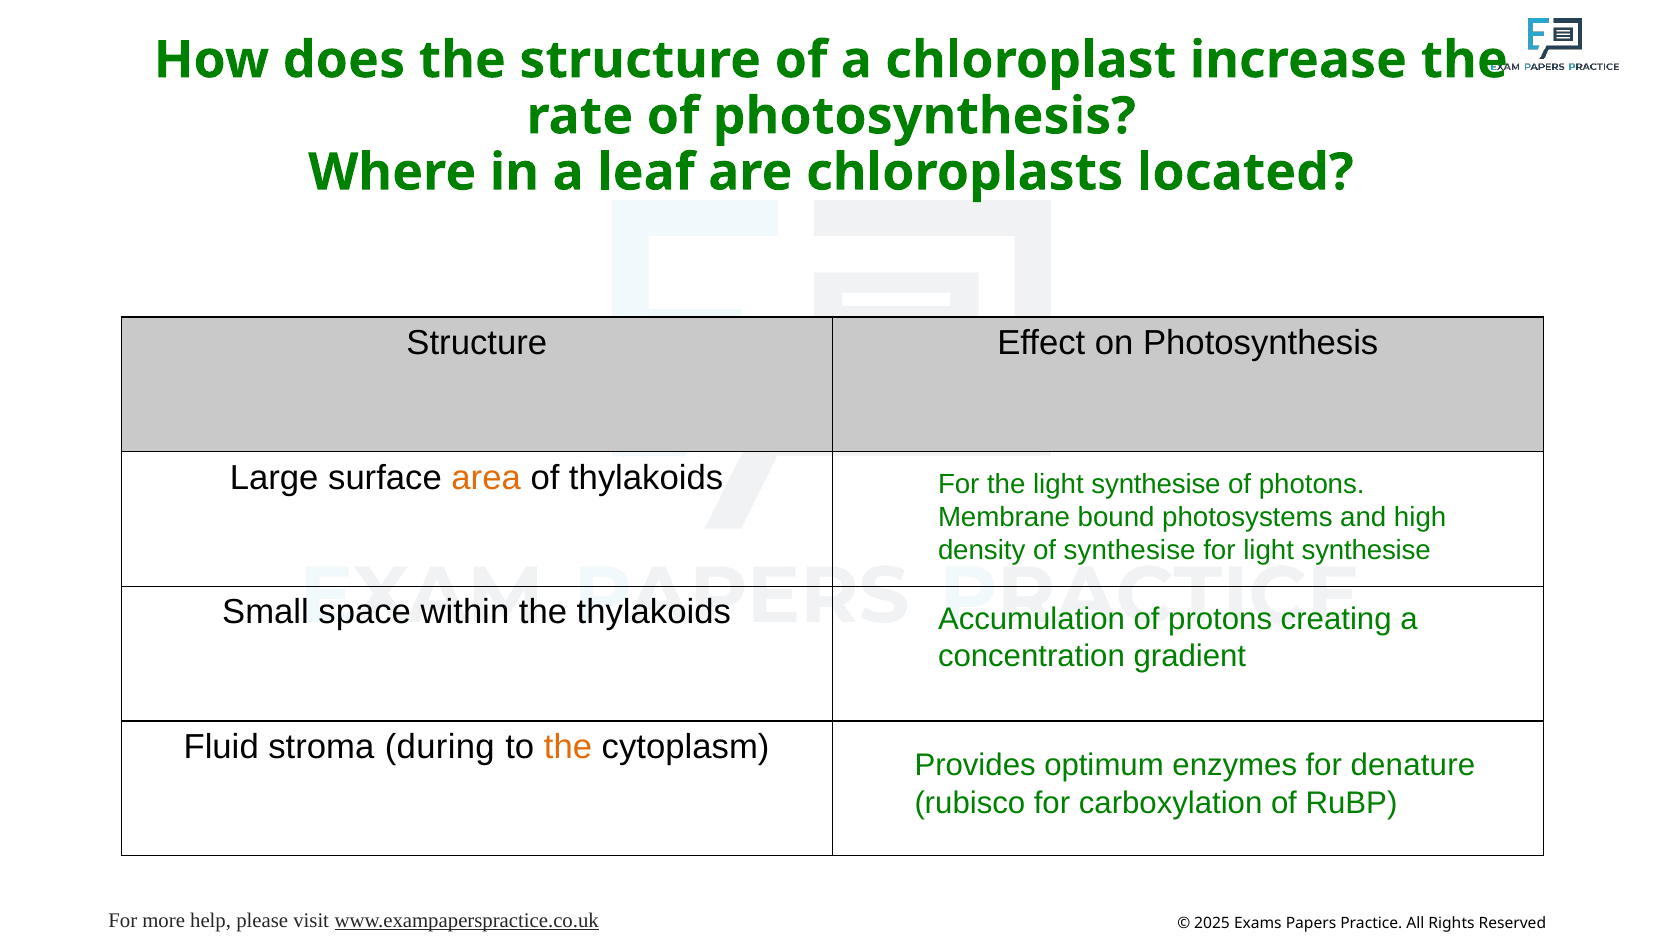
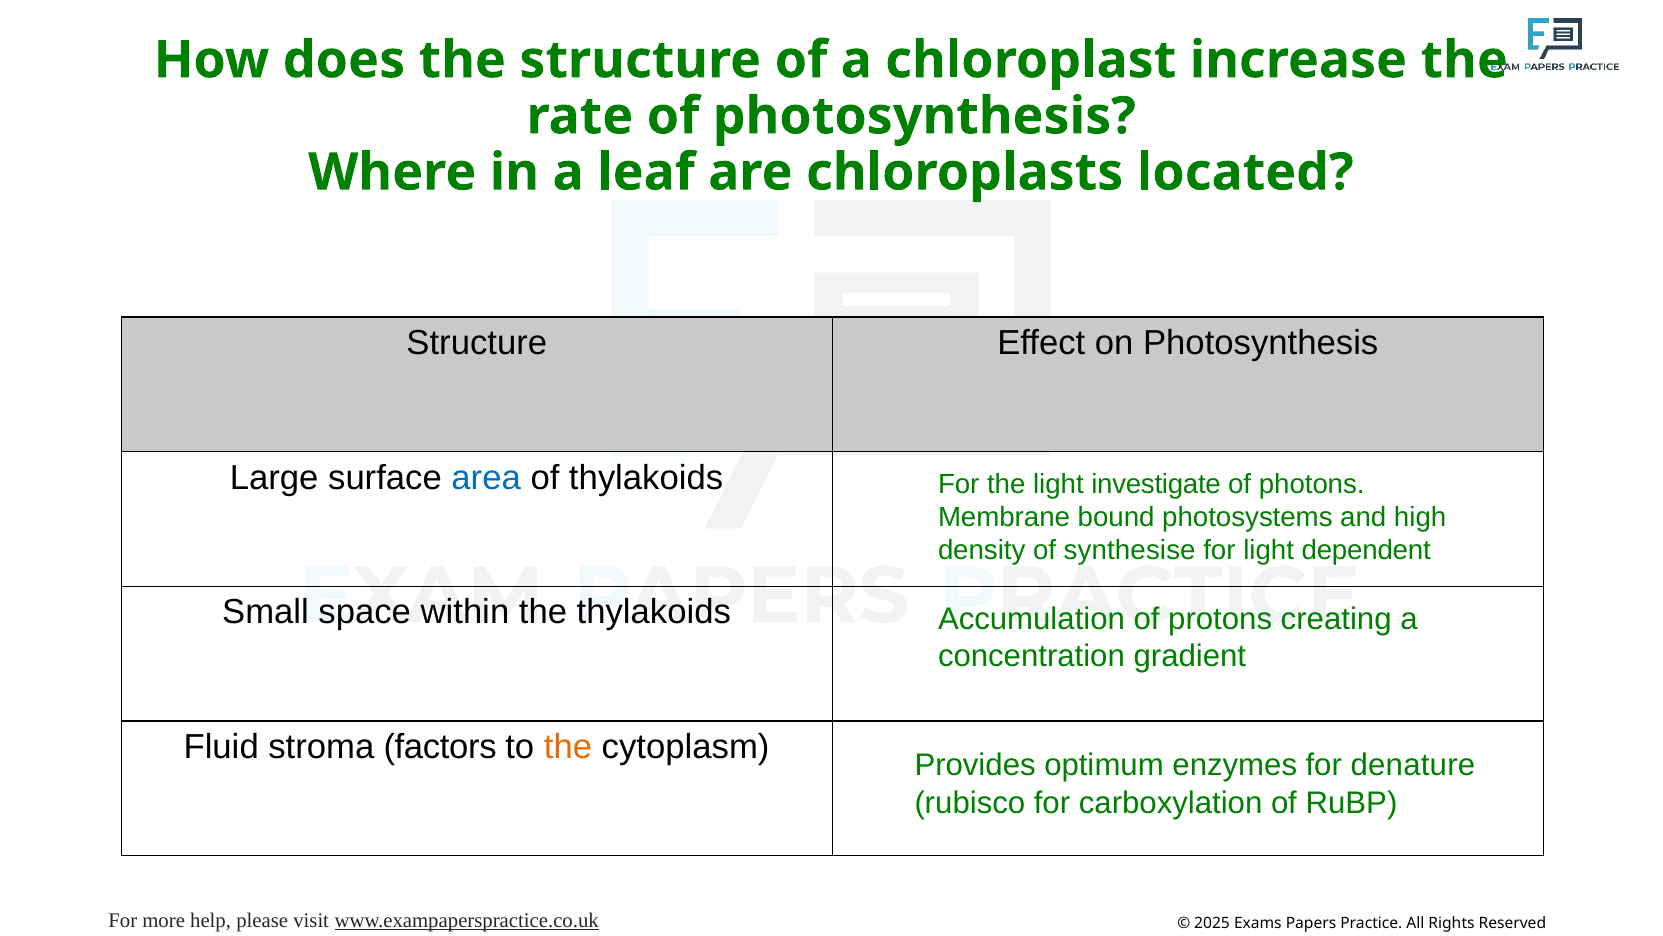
area colour: orange -> blue
the light synthesise: synthesise -> investigate
for light synthesise: synthesise -> dependent
during: during -> factors
